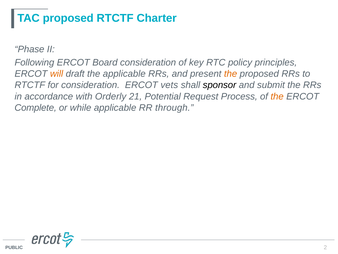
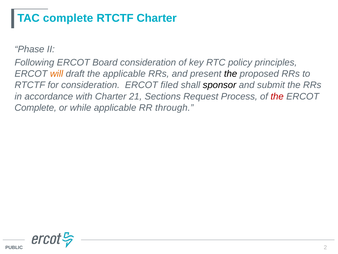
TAC proposed: proposed -> complete
the at (231, 74) colour: orange -> black
vets: vets -> filed
with Orderly: Orderly -> Charter
Potential: Potential -> Sections
the at (277, 96) colour: orange -> red
